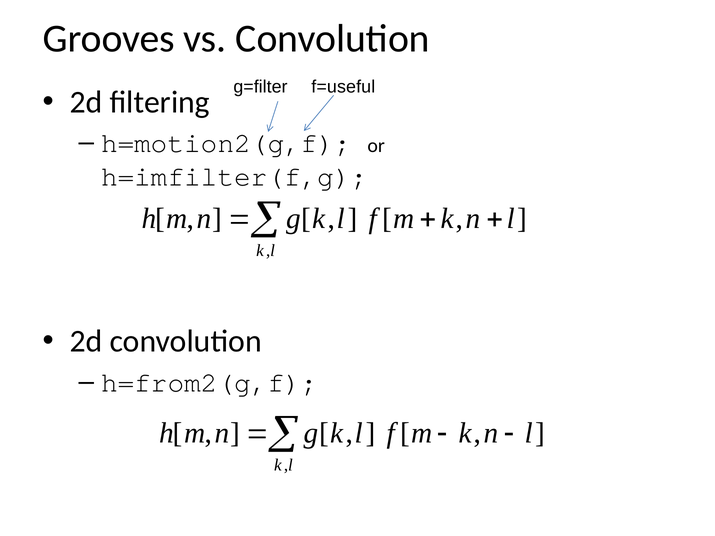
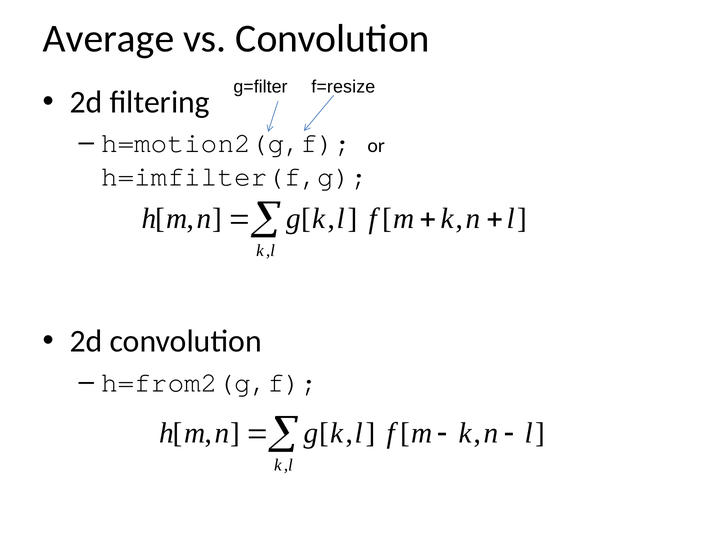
Grooves: Grooves -> Average
f=useful: f=useful -> f=resize
